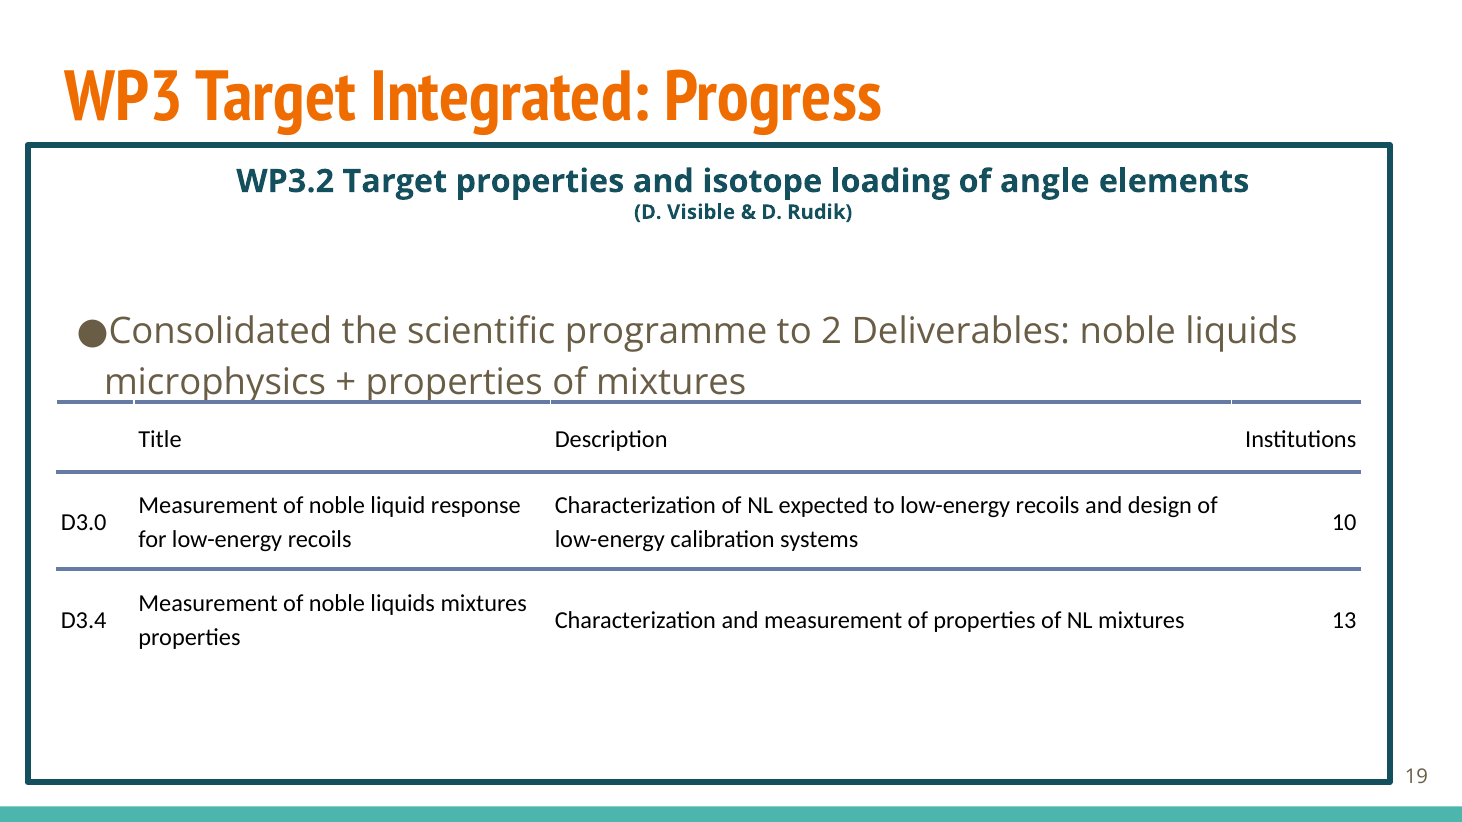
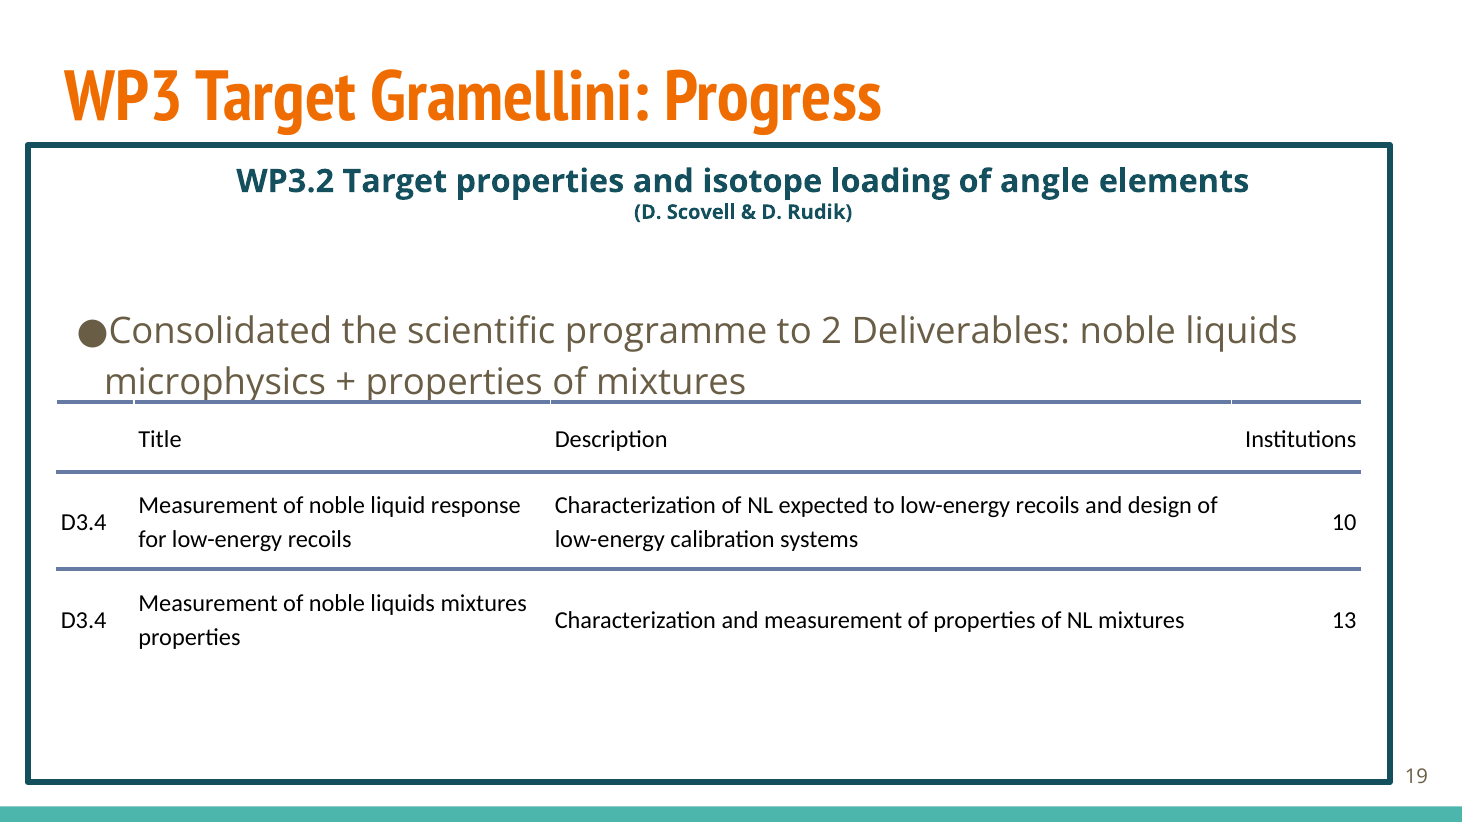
Integrated: Integrated -> Gramellini
Visible: Visible -> Scovell
D3.0 at (84, 523): D3.0 -> D3.4
